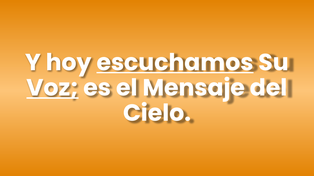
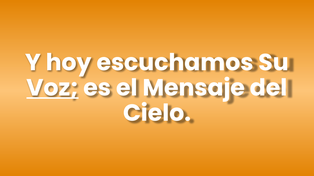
escuchamos underline: present -> none
